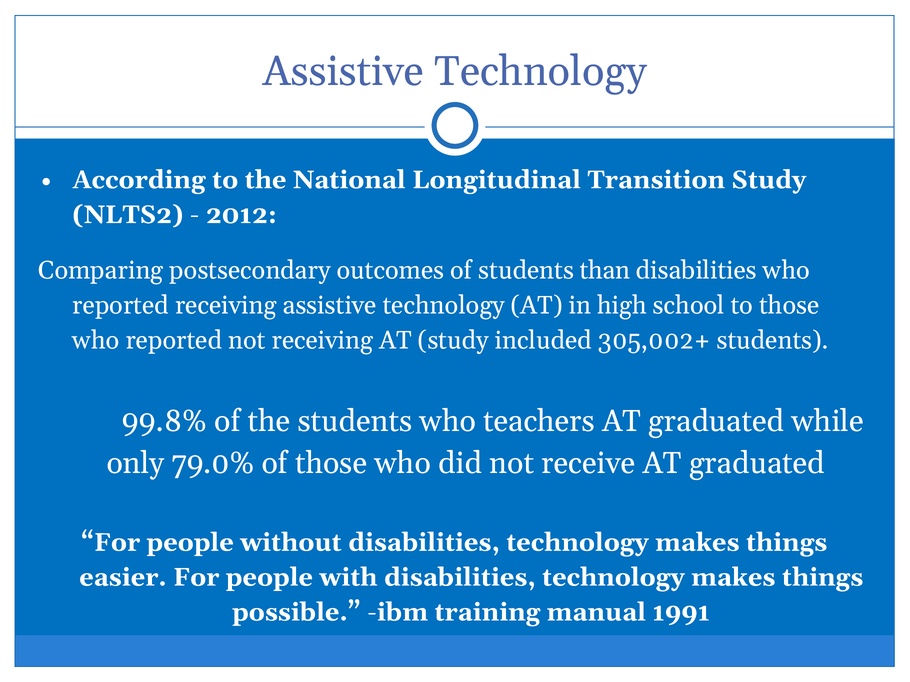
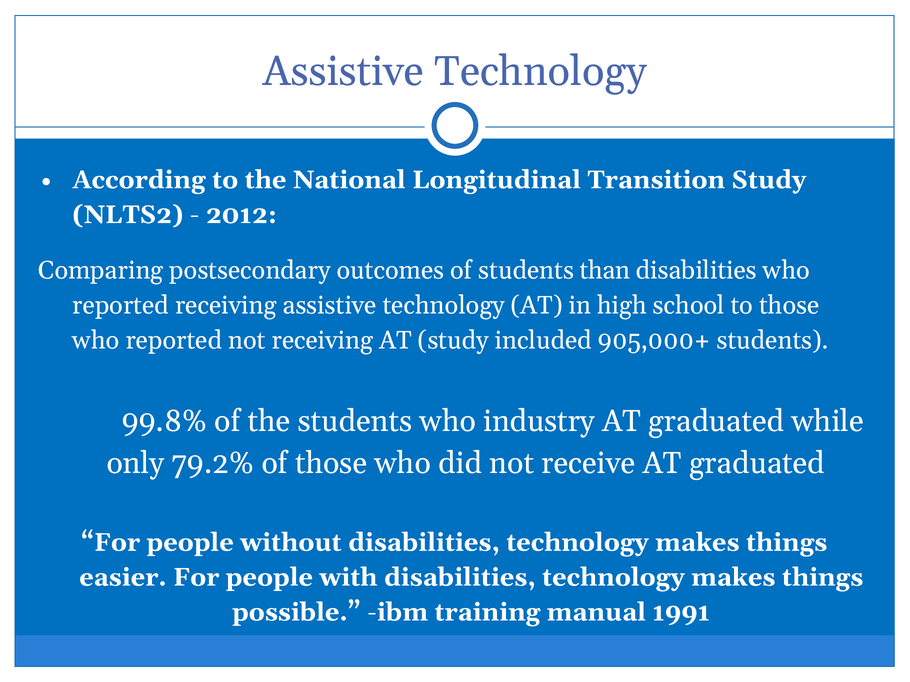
305,002+: 305,002+ -> 905,000+
teachers: teachers -> industry
79.0%: 79.0% -> 79.2%
